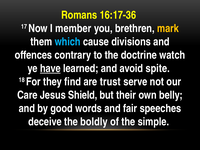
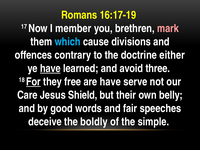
16:17-36: 16:17-36 -> 16:17-19
mark colour: yellow -> pink
watch: watch -> either
spite: spite -> three
For underline: none -> present
find: find -> free
are trust: trust -> have
